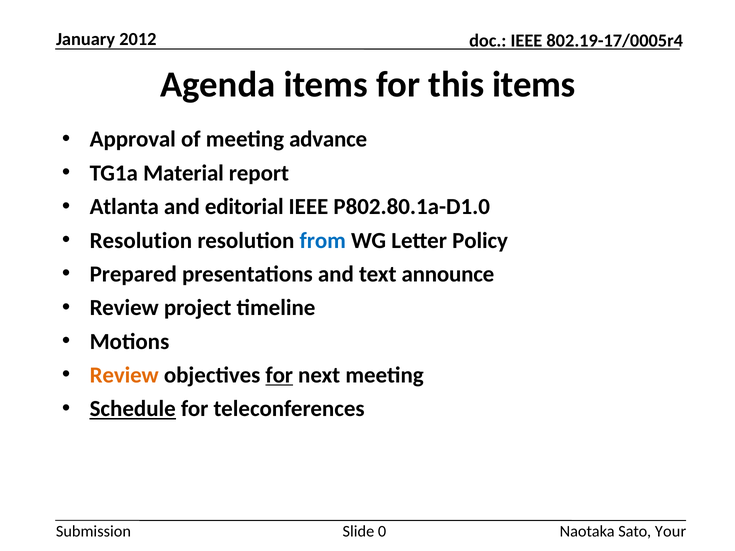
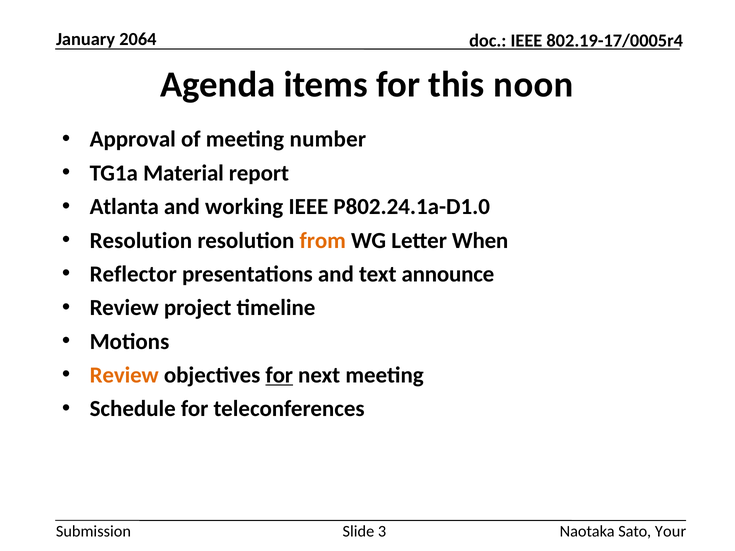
2012: 2012 -> 2064
this items: items -> noon
advance: advance -> number
editorial: editorial -> working
P802.80.1a-D1.0: P802.80.1a-D1.0 -> P802.24.1a-D1.0
from colour: blue -> orange
Policy: Policy -> When
Prepared: Prepared -> Reflector
Schedule underline: present -> none
0: 0 -> 3
